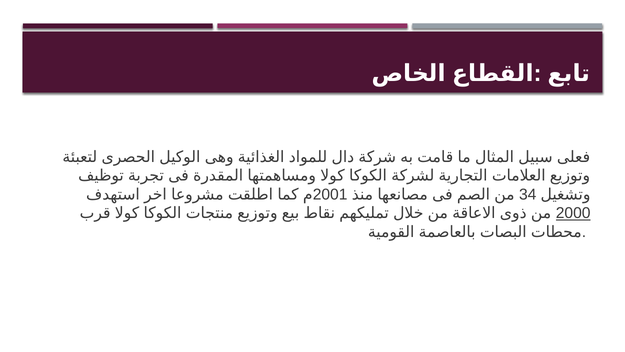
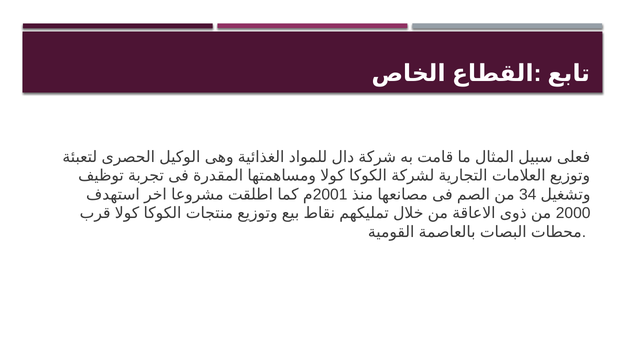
2000 underline: present -> none
